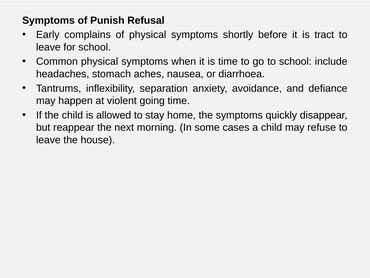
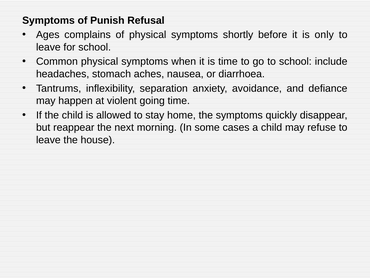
Early: Early -> Ages
tract: tract -> only
